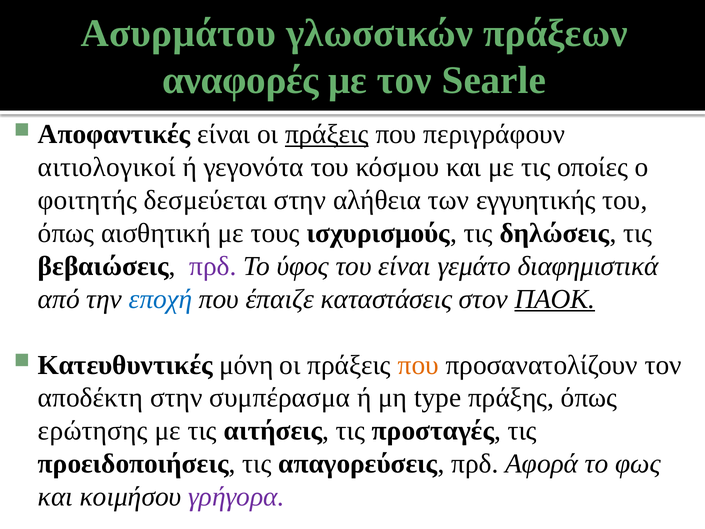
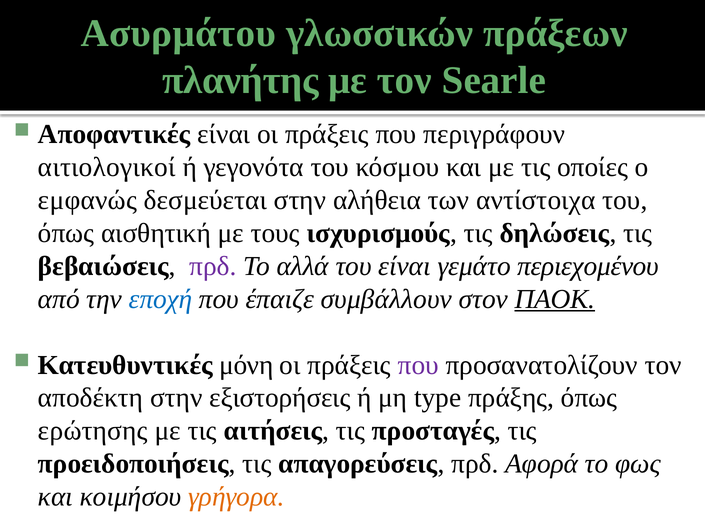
αναφορές: αναφορές -> πλανήτης
πράξεις at (327, 134) underline: present -> none
φοιτητής: φοιτητής -> εμφανώς
εγγυητικής: εγγυητικής -> αντίστοιχα
ύφος: ύφος -> αλλά
διαφημιστικά: διαφημιστικά -> περιεχομένου
καταστάσεις: καταστάσεις -> συμβάλλουν
που at (418, 365) colour: orange -> purple
συμπέρασμα: συμπέρασμα -> εξιστορήσεις
γρήγορα colour: purple -> orange
